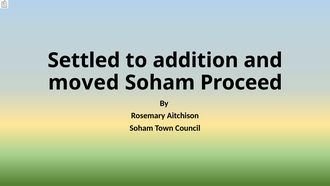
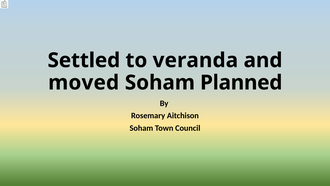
addition: addition -> veranda
Proceed: Proceed -> Planned
